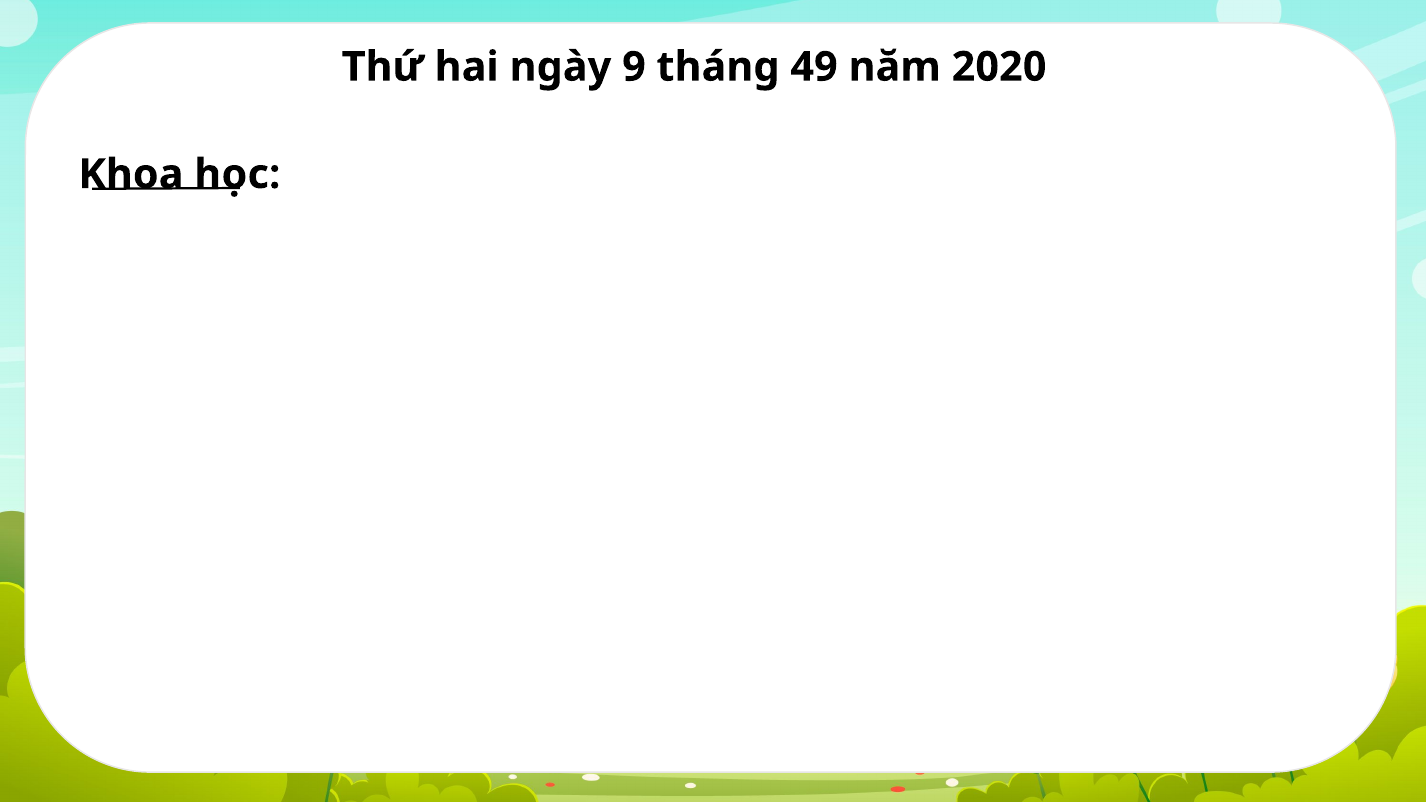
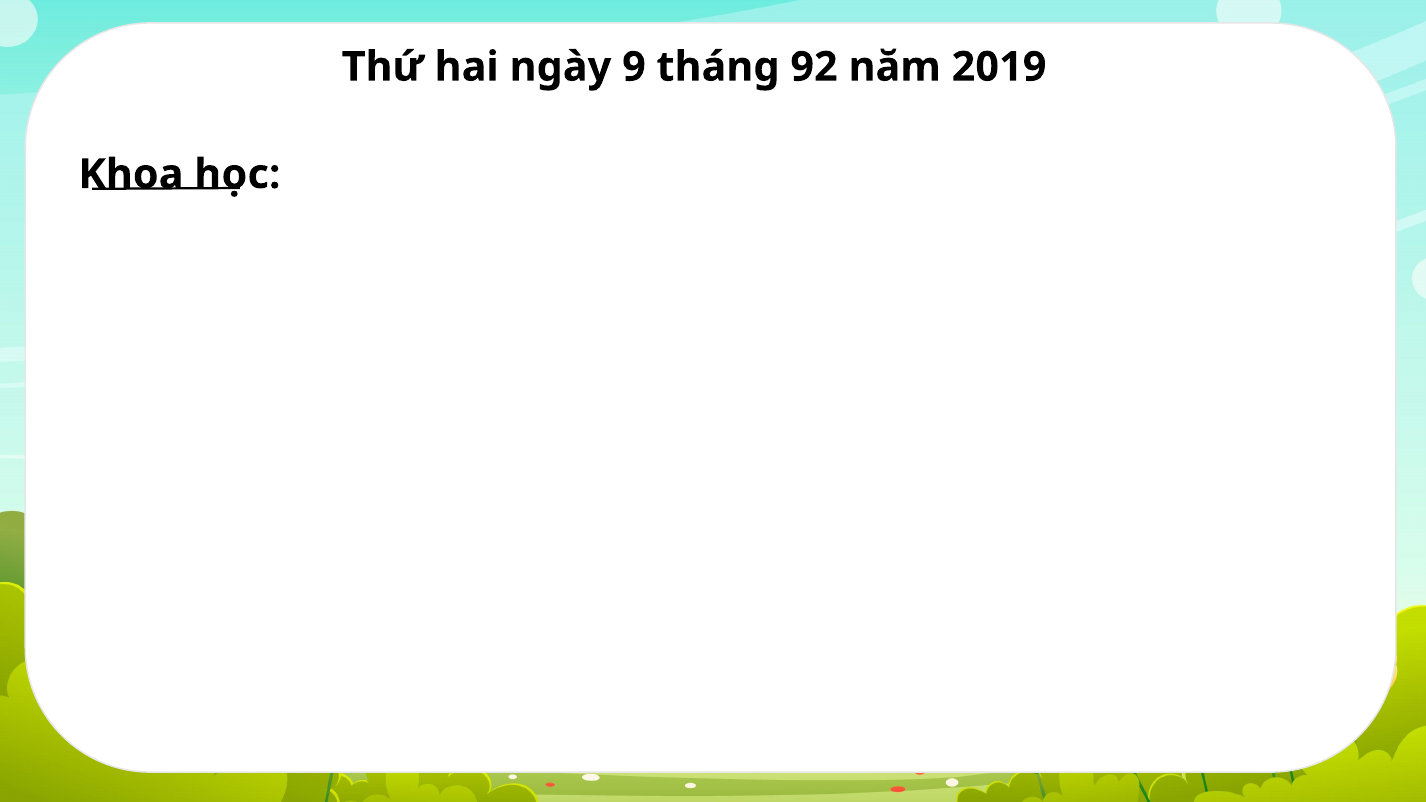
49: 49 -> 92
2020: 2020 -> 2019
